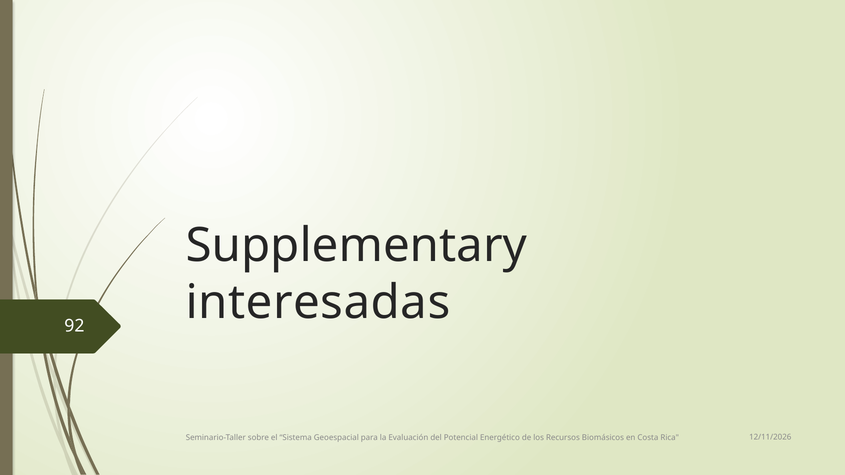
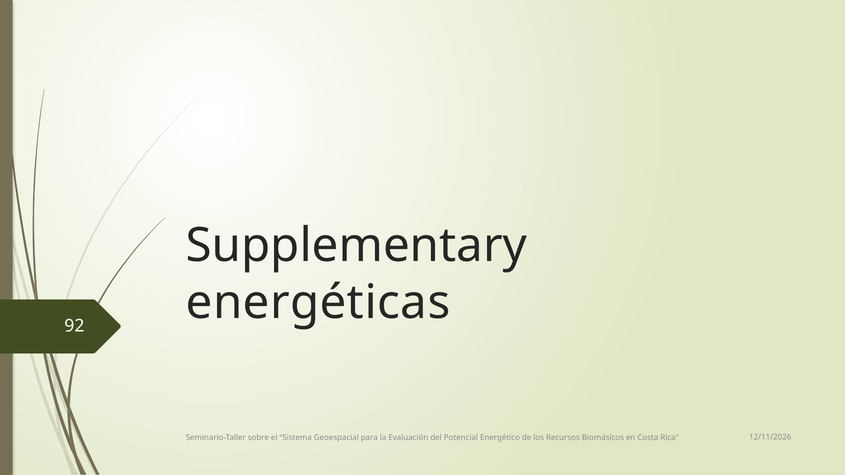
interesadas: interesadas -> energéticas
